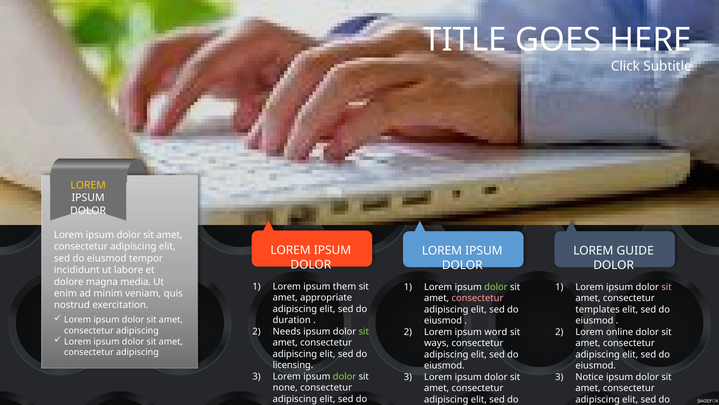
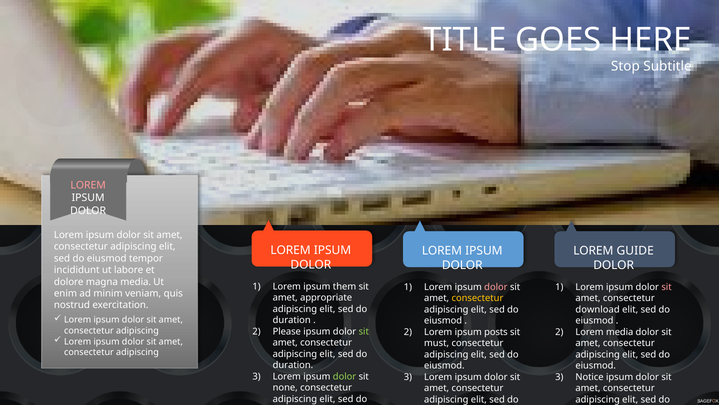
Click: Click -> Stop
LOREM at (88, 185) colour: yellow -> pink
dolor at (496, 287) colour: light green -> pink
consectetur at (477, 298) colour: pink -> yellow
templates: templates -> download
Needs: Needs -> Please
word: word -> posts
Lorem online: online -> media
ways: ways -> must
licensing at (293, 365): licensing -> duration
